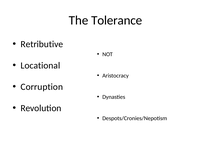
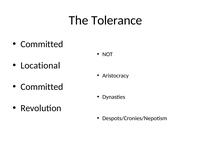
Retributive at (42, 44): Retributive -> Committed
Corruption at (42, 87): Corruption -> Committed
